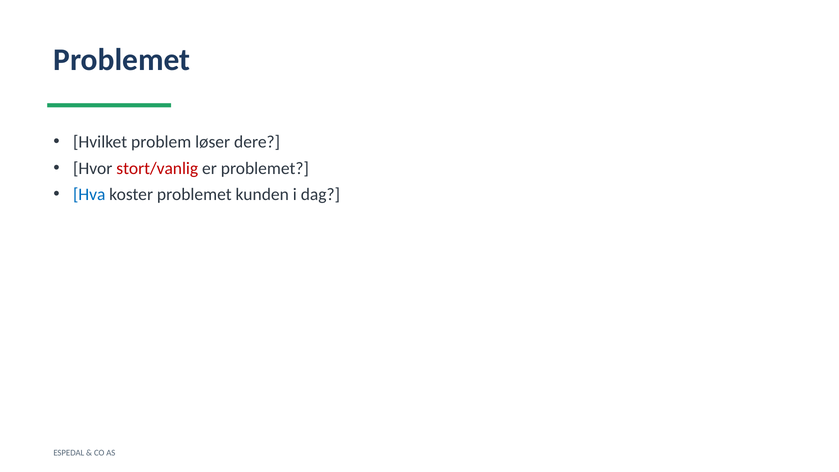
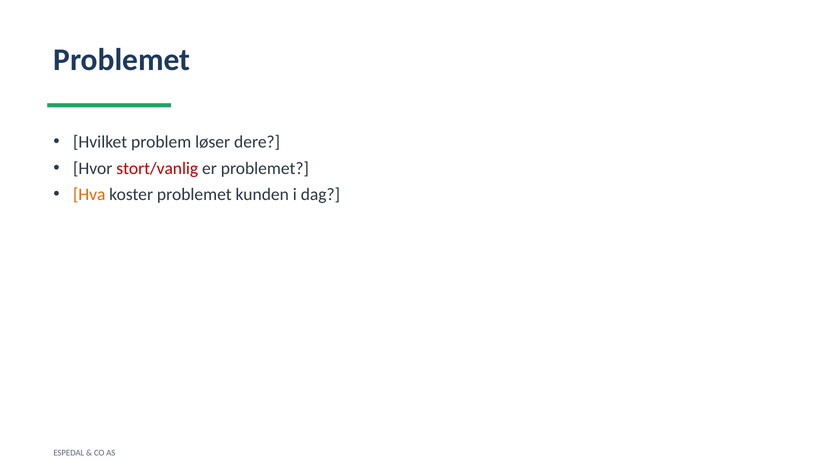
Hva colour: blue -> orange
